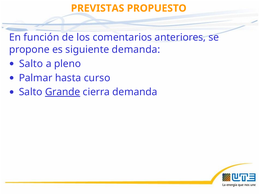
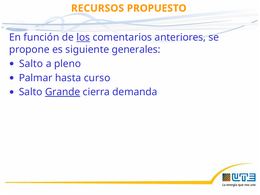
PREVISTAS: PREVISTAS -> RECURSOS
los underline: none -> present
siguiente demanda: demanda -> generales
